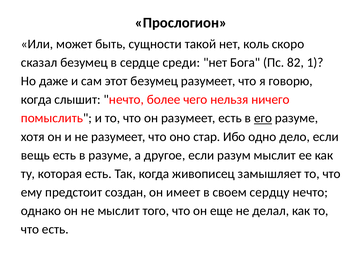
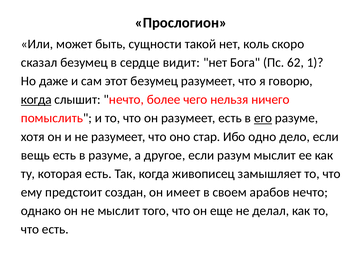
среди: среди -> видит
82: 82 -> 62
когда at (36, 99) underline: none -> present
сердцу: сердцу -> арабов
